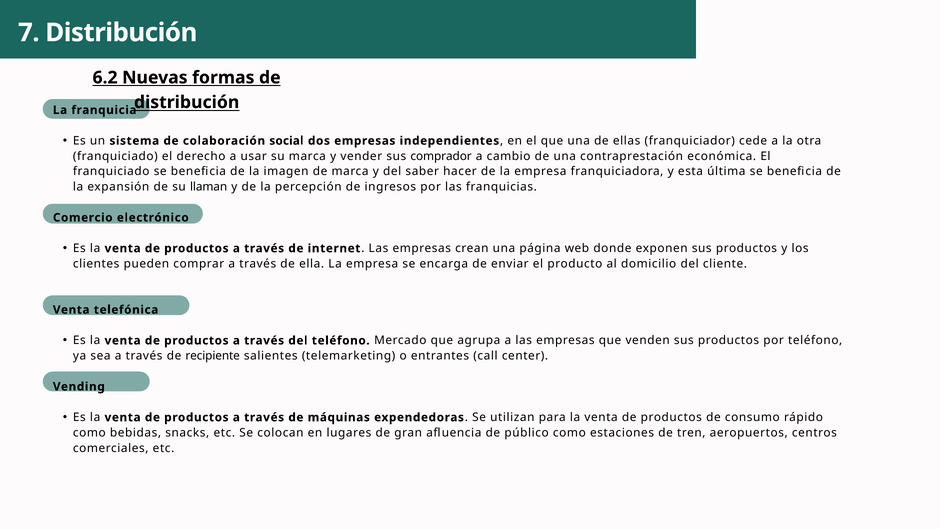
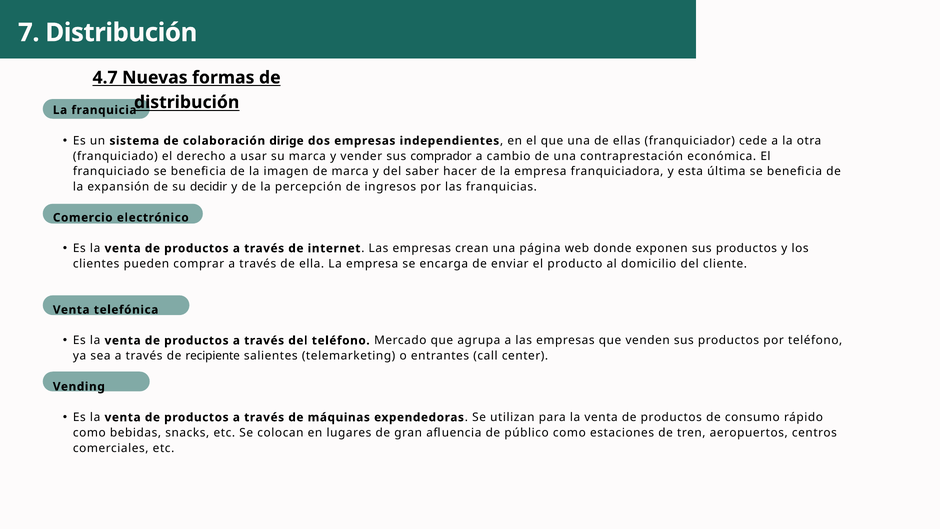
6.2: 6.2 -> 4.7
social: social -> dirige
llaman: llaman -> decidir
